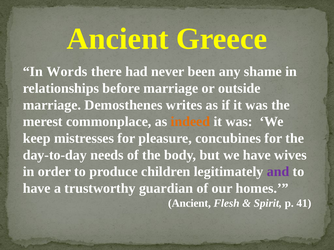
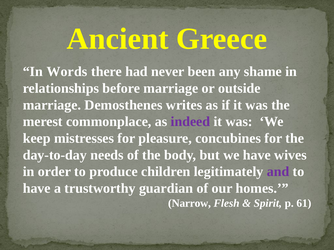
indeed colour: orange -> purple
Ancient at (189, 204): Ancient -> Narrow
41: 41 -> 61
